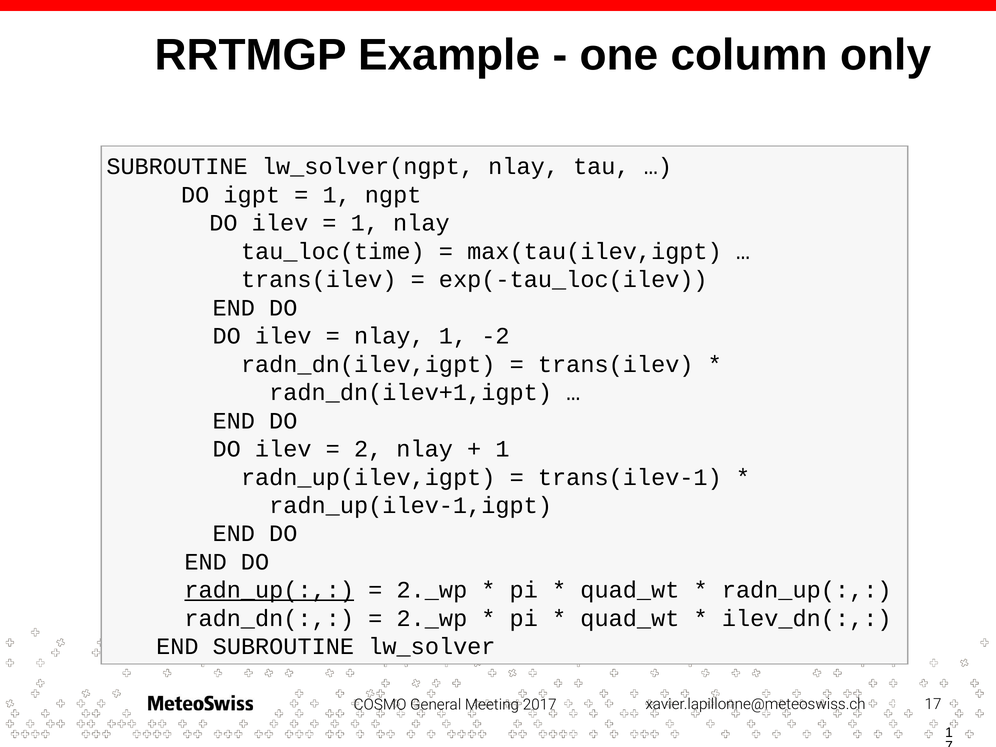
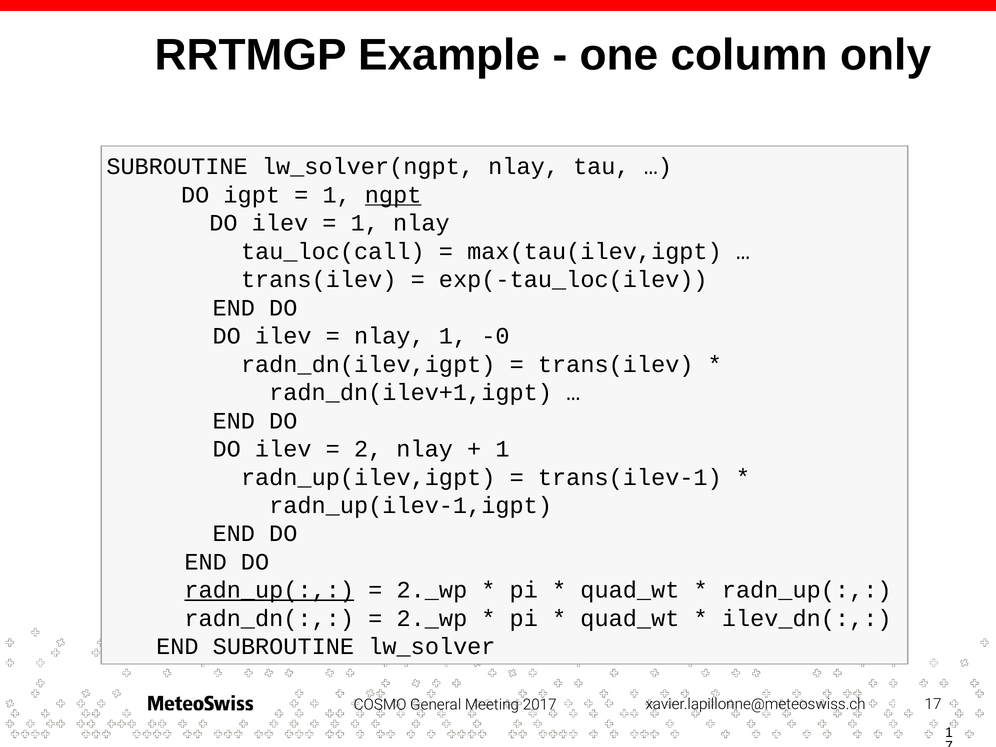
ngpt underline: none -> present
tau_loc(time: tau_loc(time -> tau_loc(call
-2: -2 -> -0
